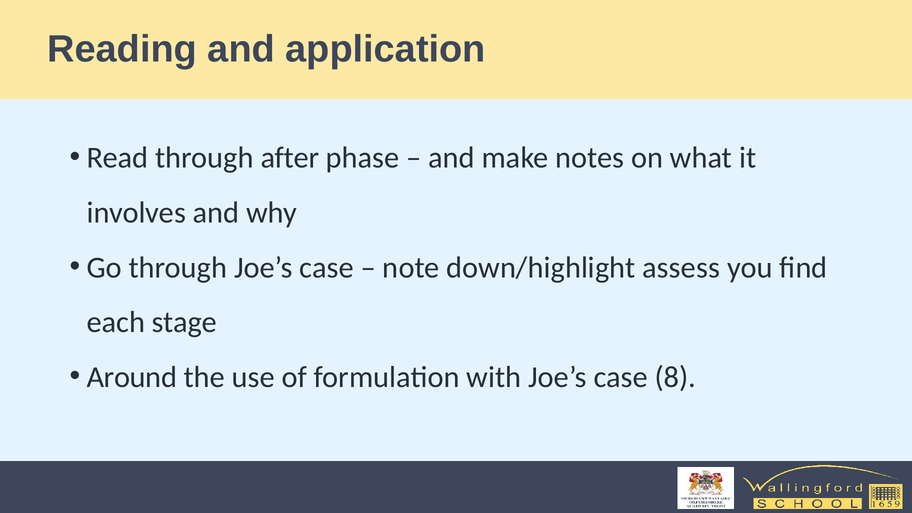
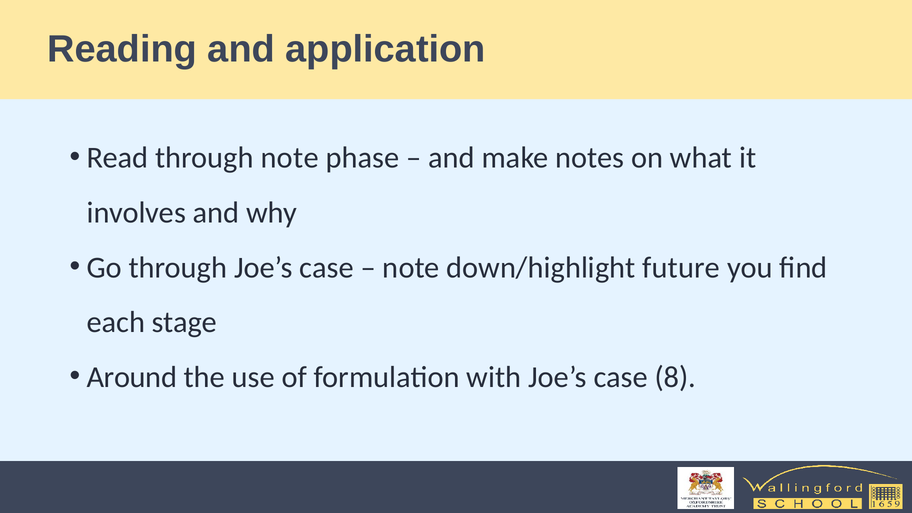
through after: after -> note
assess: assess -> future
